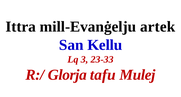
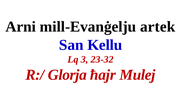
Ittra: Ittra -> Arni
23-33: 23-33 -> 23-32
tafu: tafu -> ħajr
